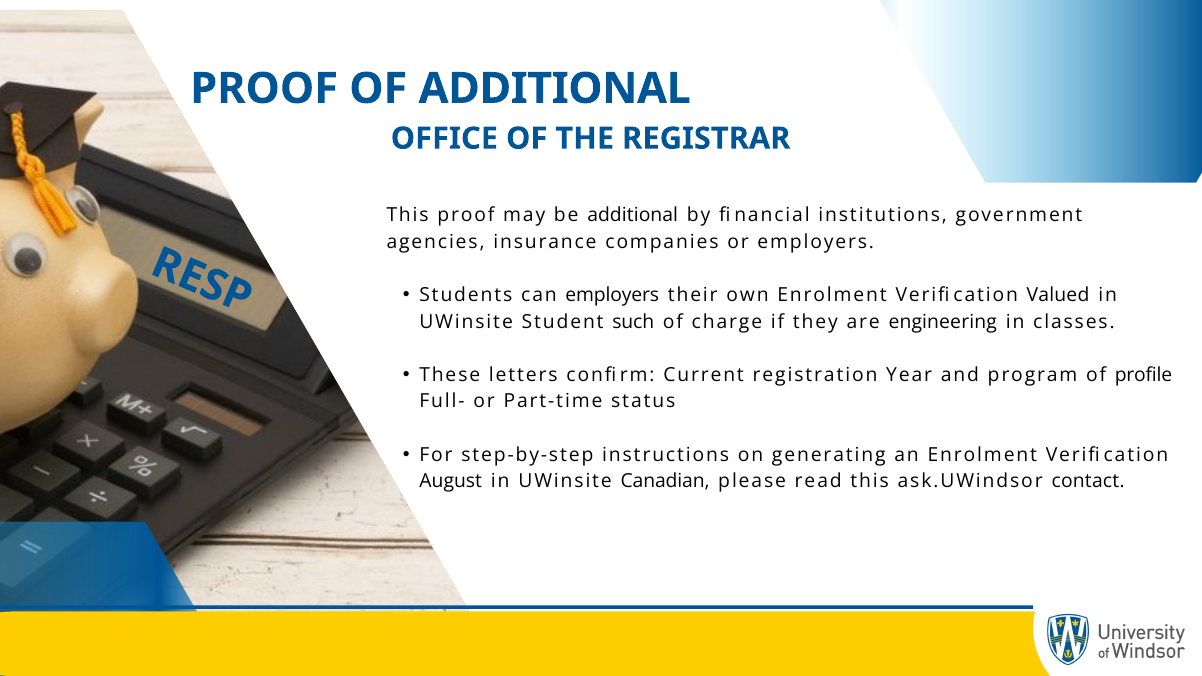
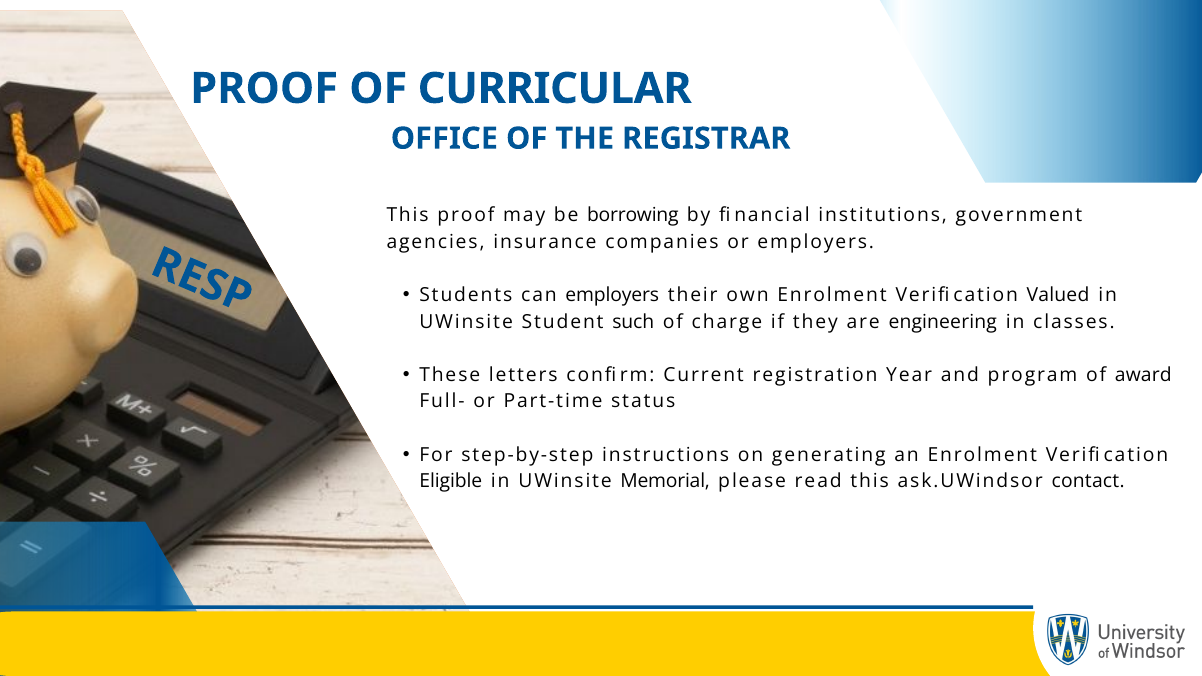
OF ADDITIONAL: ADDITIONAL -> CURRICULAR
be additional: additional -> borrowing
profile: profile -> award
August: August -> Eligible
Canadian: Canadian -> Memorial
